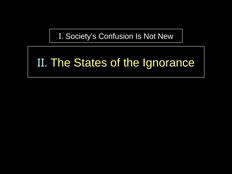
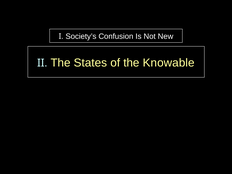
Ignorance: Ignorance -> Knowable
